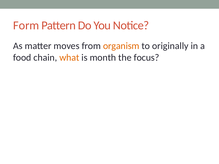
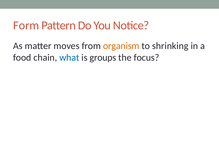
originally: originally -> shrinking
what colour: orange -> blue
month: month -> groups
